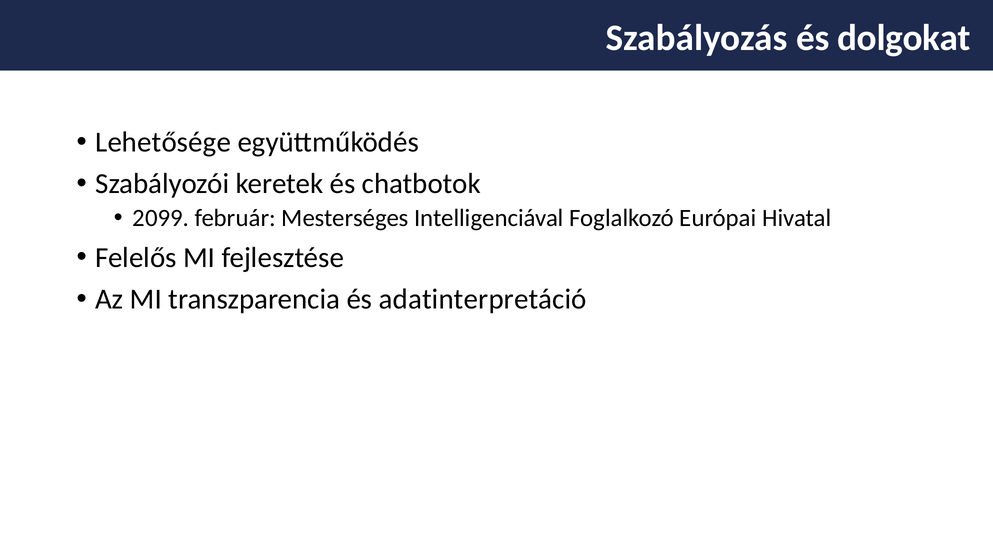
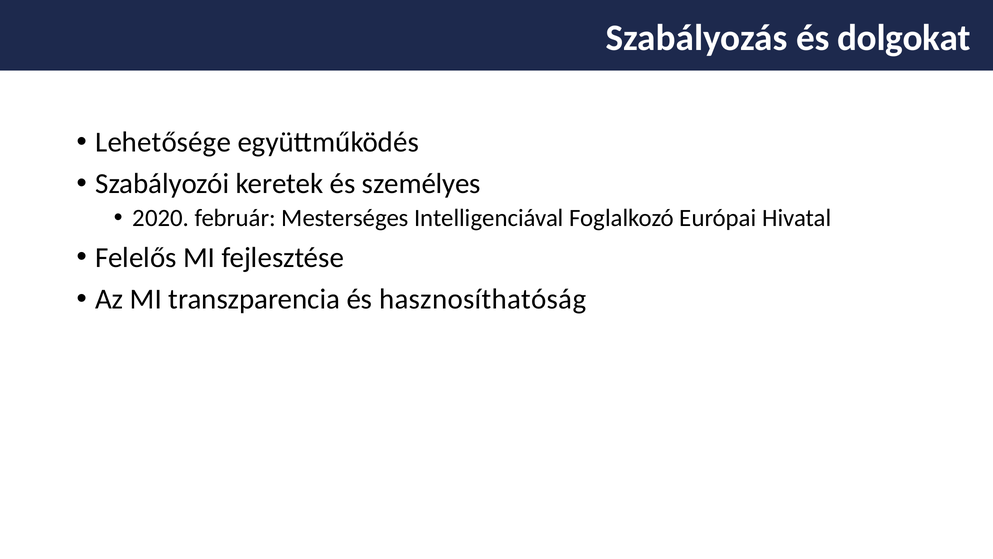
chatbotok: chatbotok -> személyes
2099: 2099 -> 2020
adatinterpretáció: adatinterpretáció -> hasznosíthatóság
